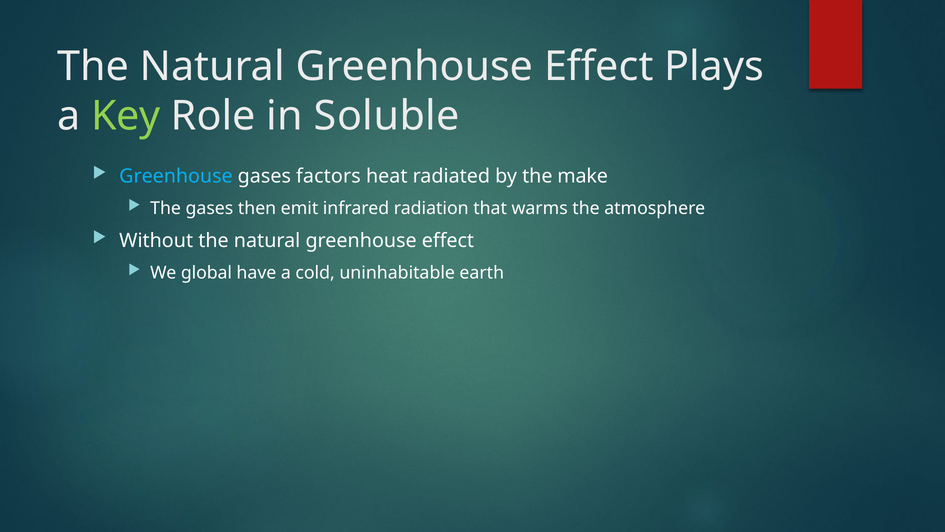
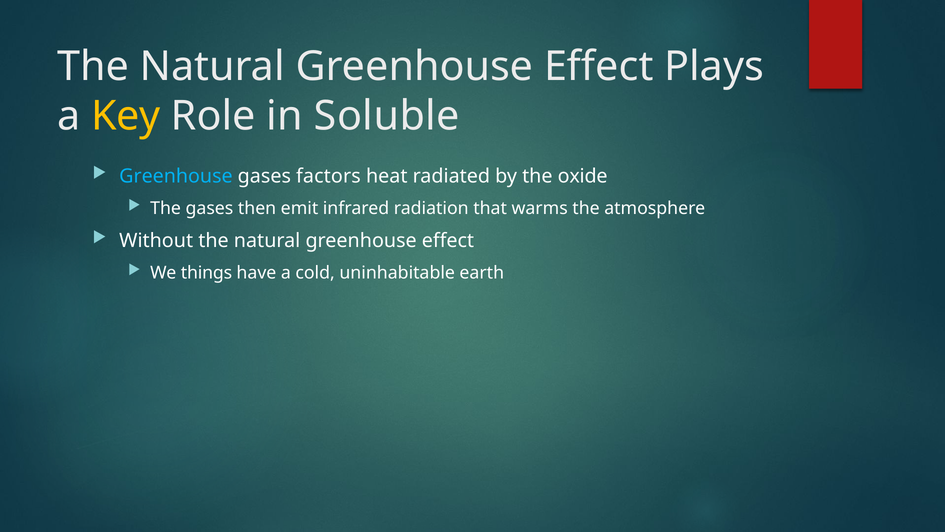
Key colour: light green -> yellow
make: make -> oxide
global: global -> things
